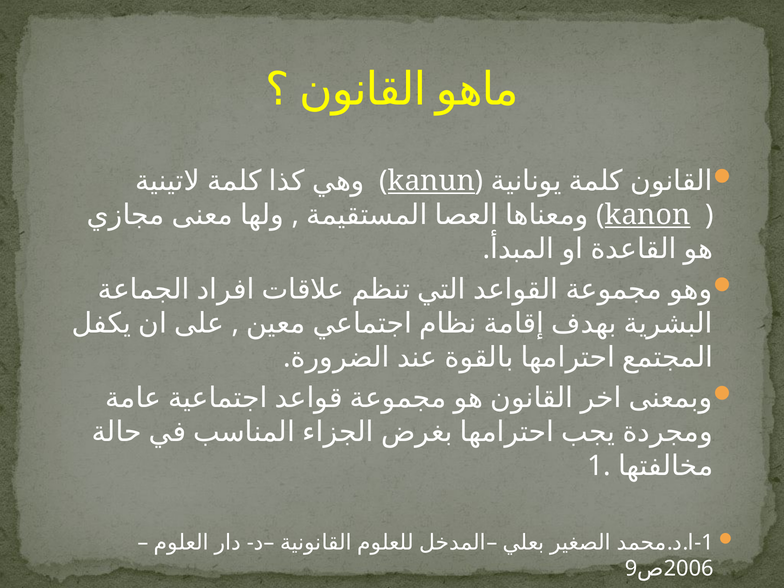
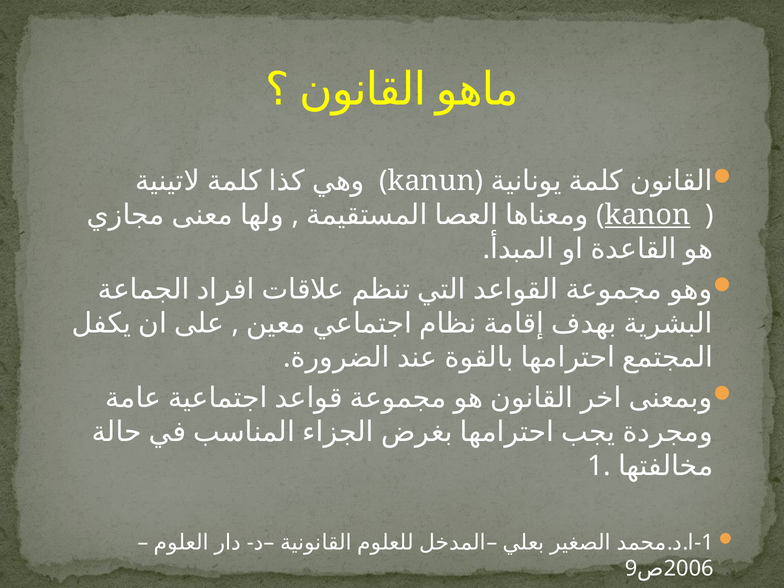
kanun underline: present -> none
